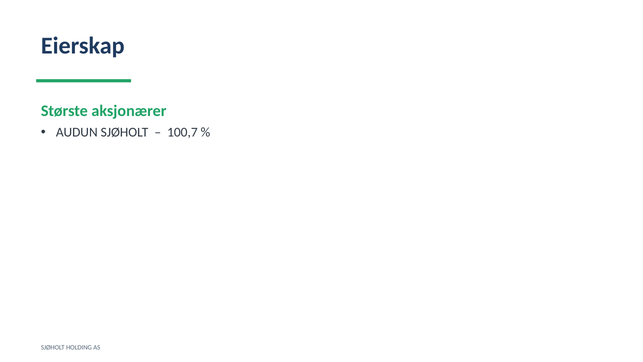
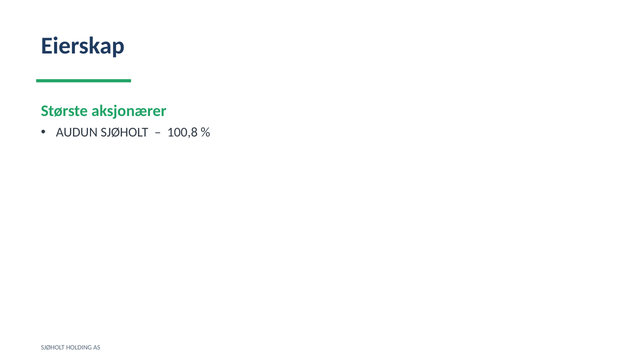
100,7: 100,7 -> 100,8
